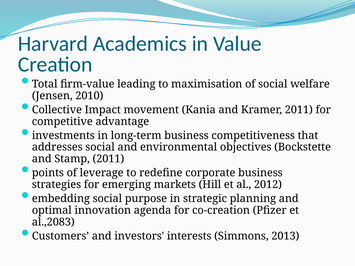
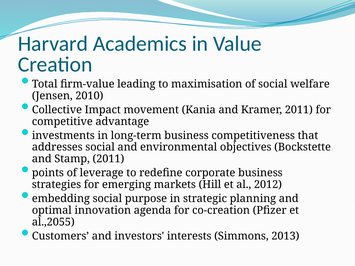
al.,2083: al.,2083 -> al.,2055
